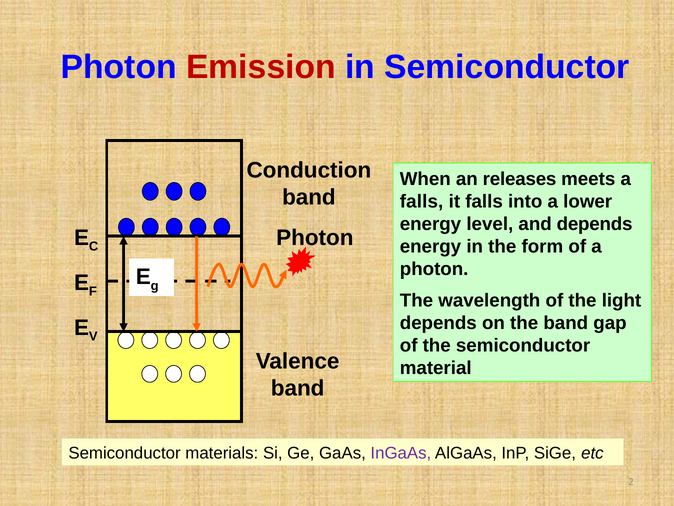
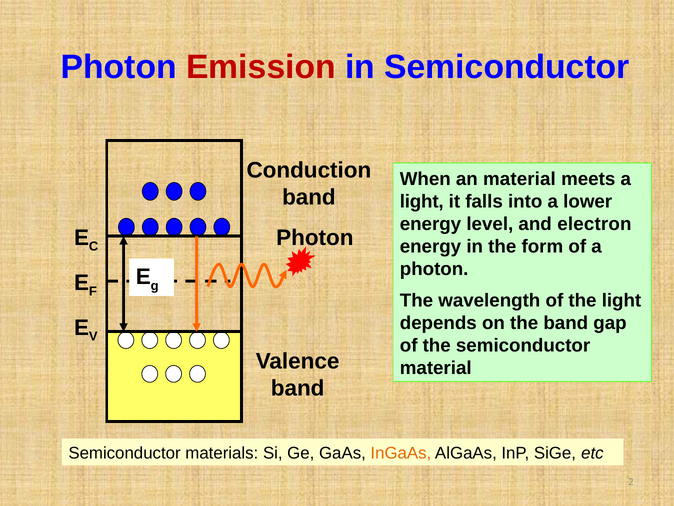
an releases: releases -> material
falls at (422, 201): falls -> light
and depends: depends -> electron
InGaAs colour: purple -> orange
